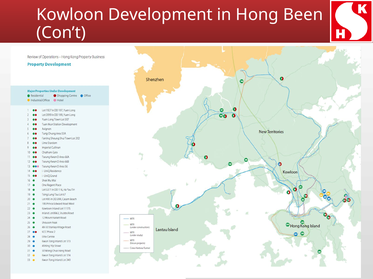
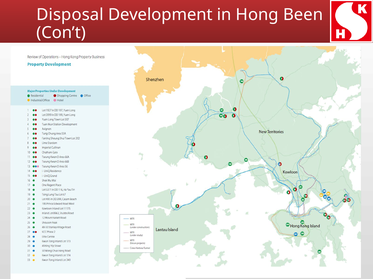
Kowloon: Kowloon -> Disposal
